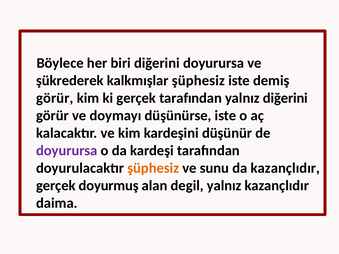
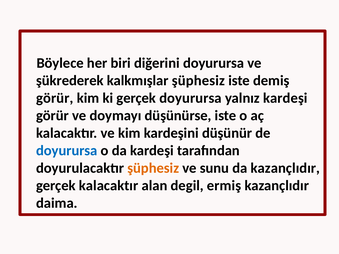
gerçek tarafından: tarafından -> doyurursa
yalnız diğerini: diğerini -> kardeşi
doyurursa at (67, 151) colour: purple -> blue
gerçek doyurmuş: doyurmuş -> kalacaktır
degil yalnız: yalnız -> ermiş
